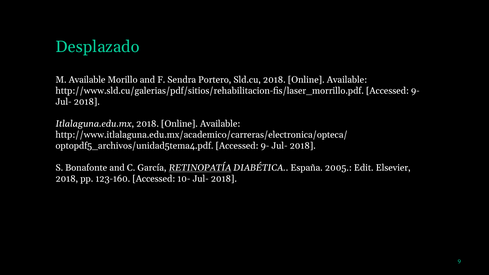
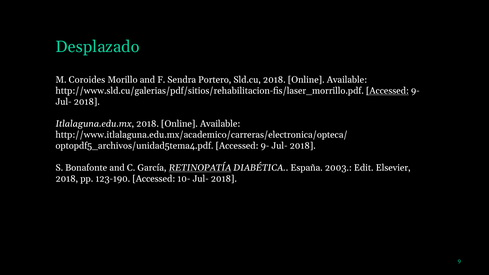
M Available: Available -> Coroides
Accessed at (387, 91) underline: none -> present
2005: 2005 -> 2003
123-160: 123-160 -> 123-190
